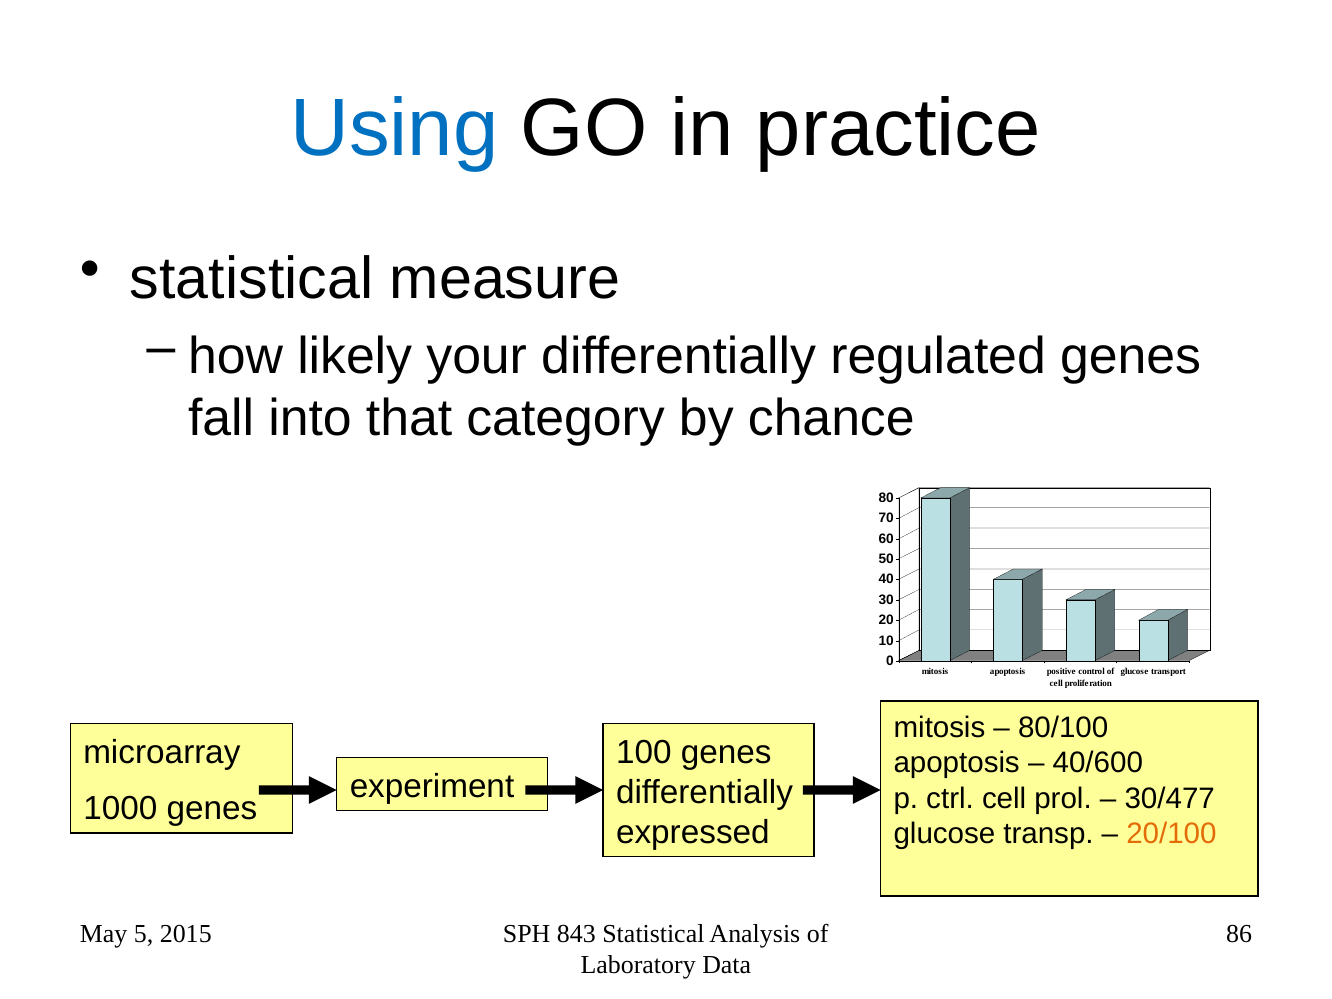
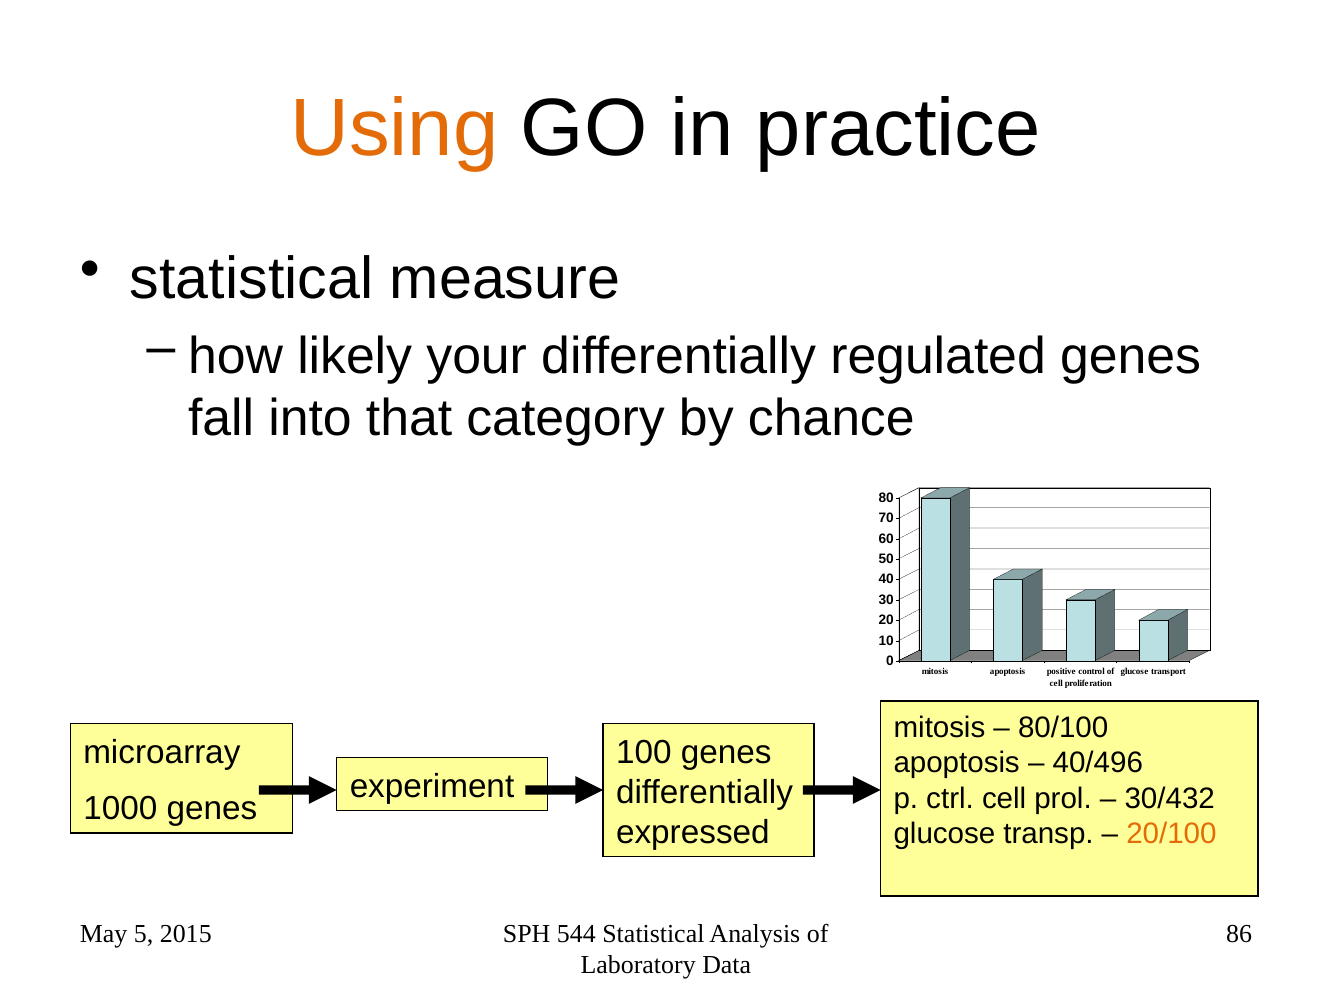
Using colour: blue -> orange
40/600: 40/600 -> 40/496
30/477: 30/477 -> 30/432
843: 843 -> 544
